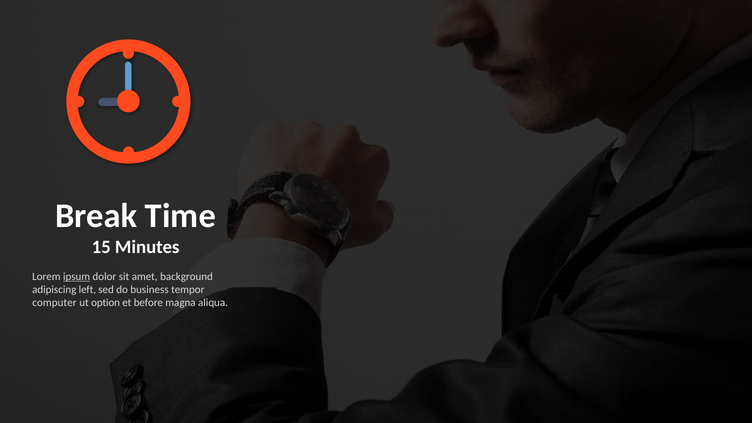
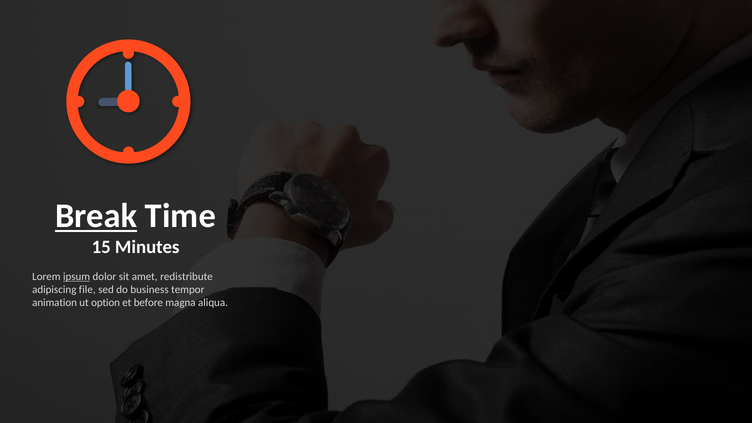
Break underline: none -> present
background: background -> redistribute
left: left -> file
computer: computer -> animation
